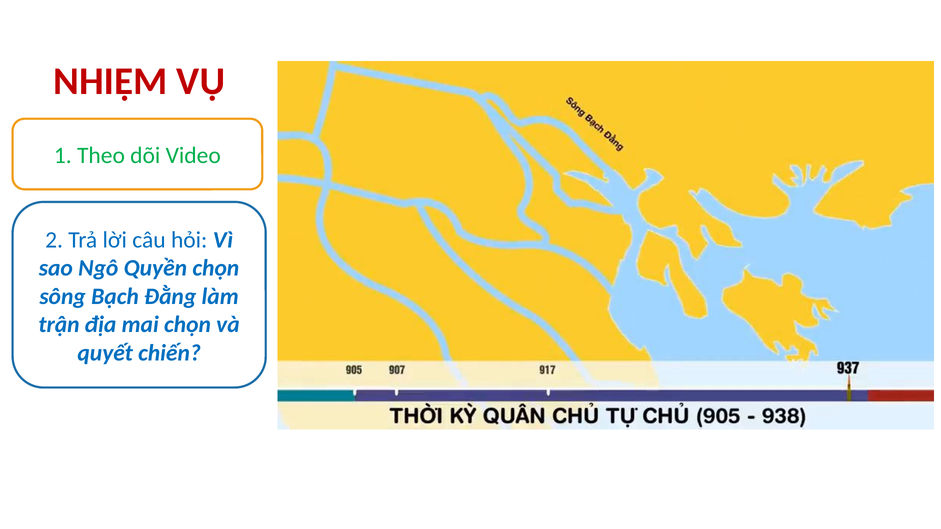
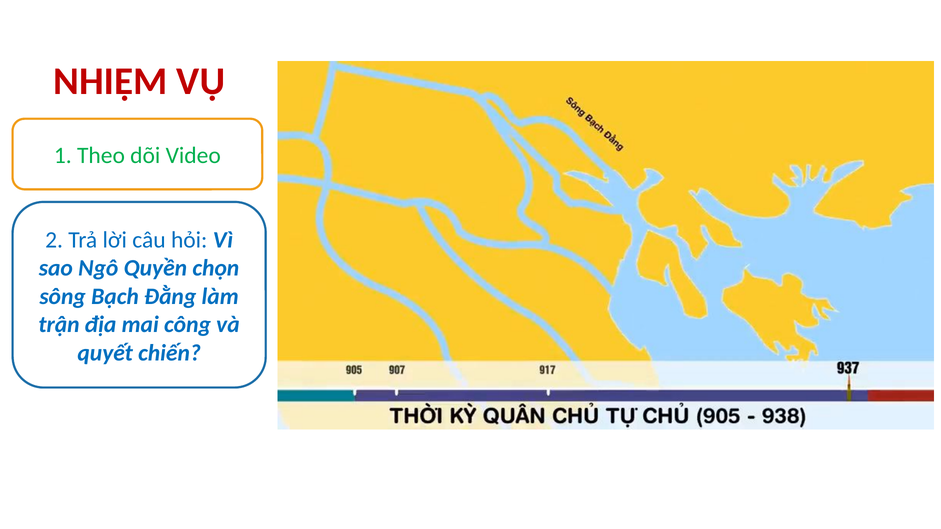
mai chọn: chọn -> công
